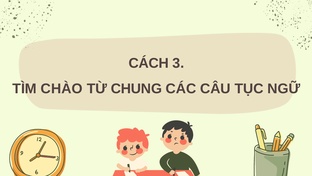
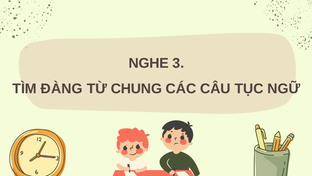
CÁCH: CÁCH -> NGHE
CHÀO: CHÀO -> ĐÀNG
